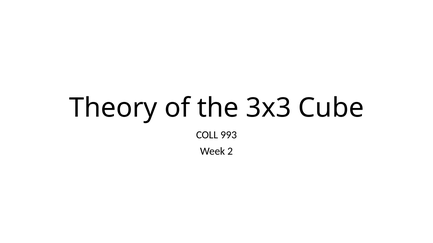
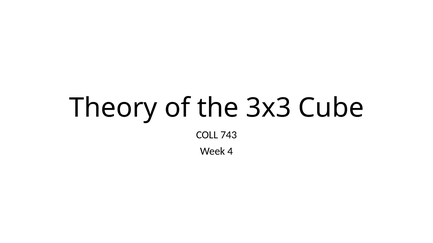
993: 993 -> 743
2: 2 -> 4
